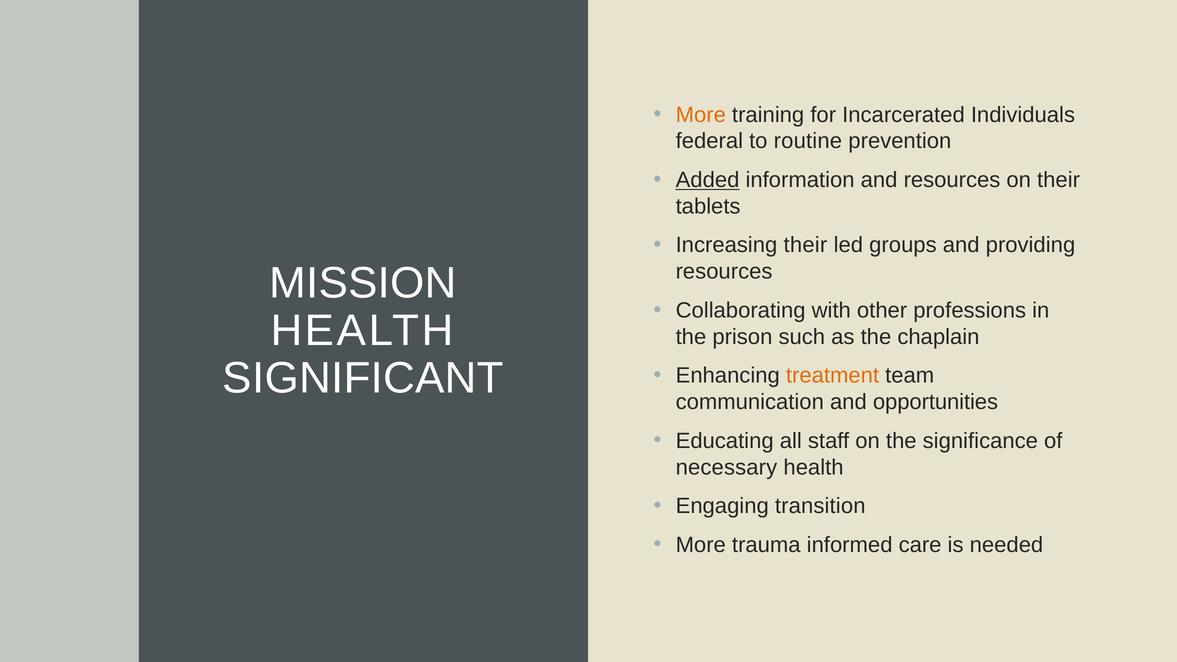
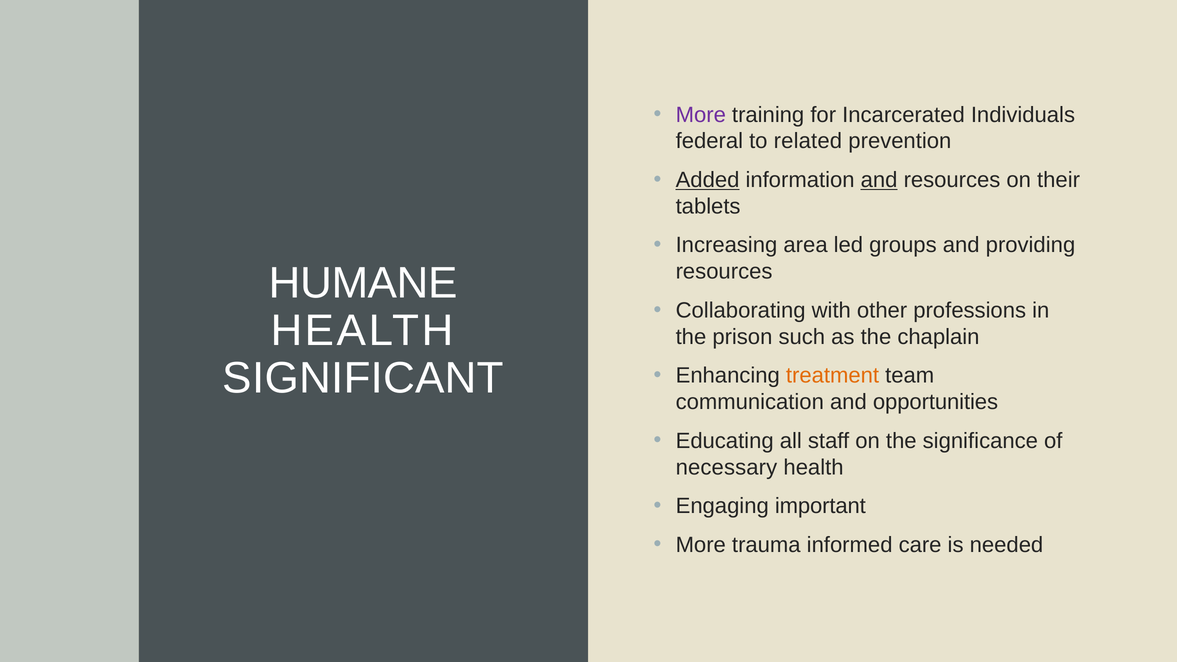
More at (701, 115) colour: orange -> purple
routine: routine -> related
and at (879, 180) underline: none -> present
Increasing their: their -> area
MISSION: MISSION -> HUMANE
transition: transition -> important
